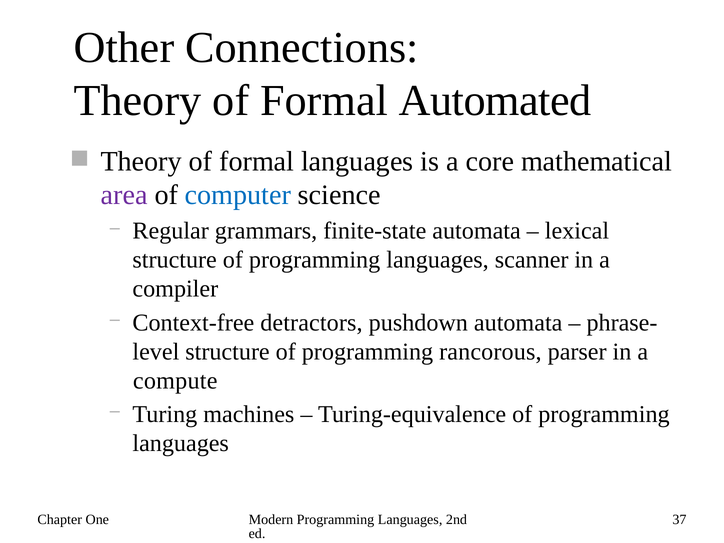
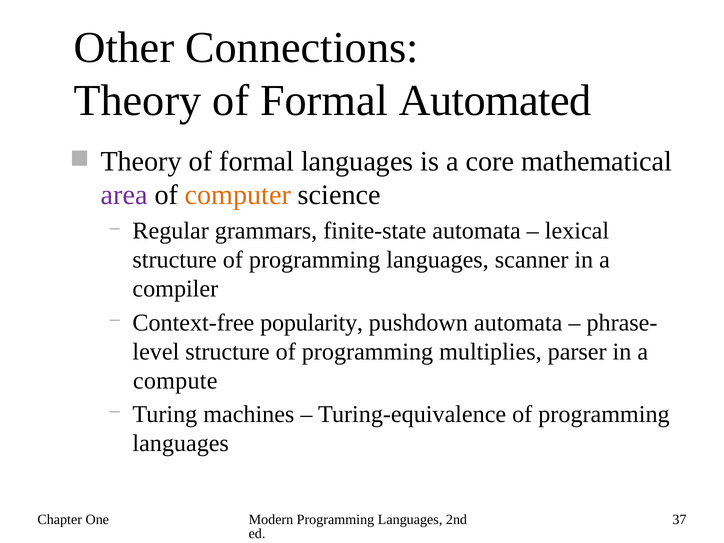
computer colour: blue -> orange
detractors: detractors -> popularity
rancorous: rancorous -> multiplies
